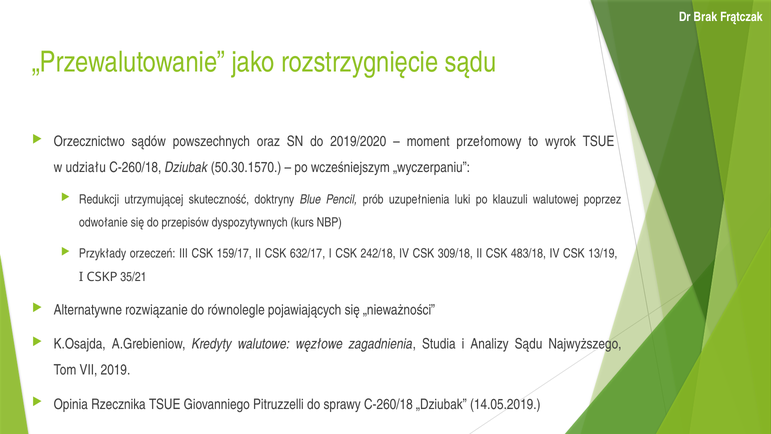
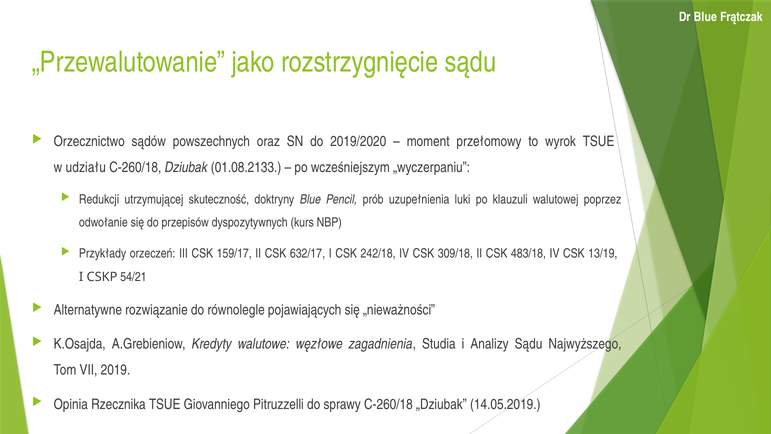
Dr Brak: Brak -> Blue
50.30.1570: 50.30.1570 -> 01.08.2133
35/21: 35/21 -> 54/21
